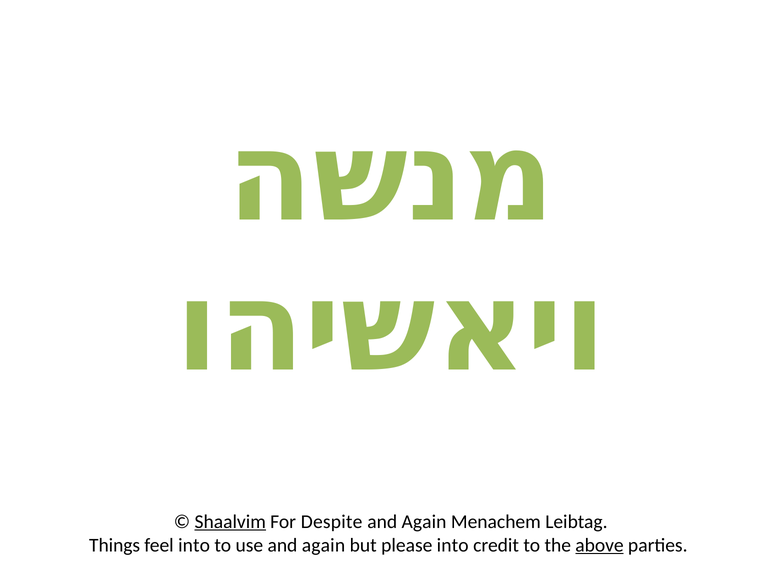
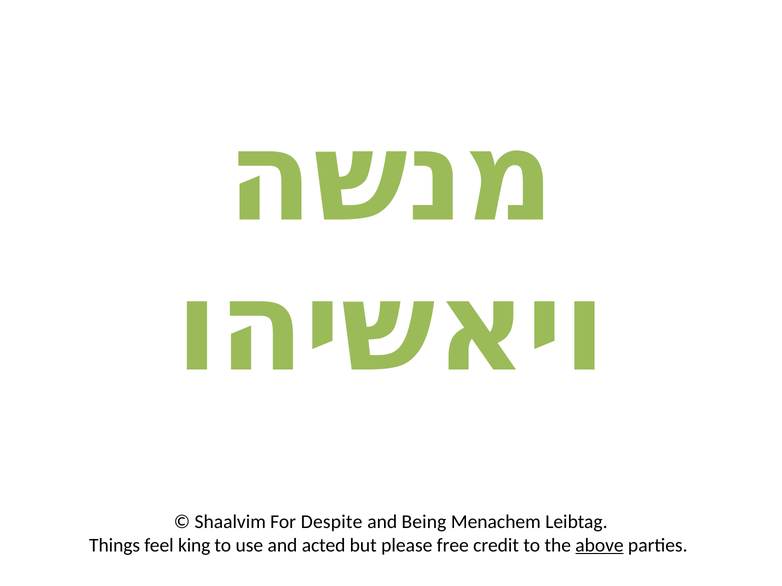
Shaalvim underline: present -> none
Again at (424, 522): Again -> Being
feel into: into -> king
use and again: again -> acted
please into: into -> free
